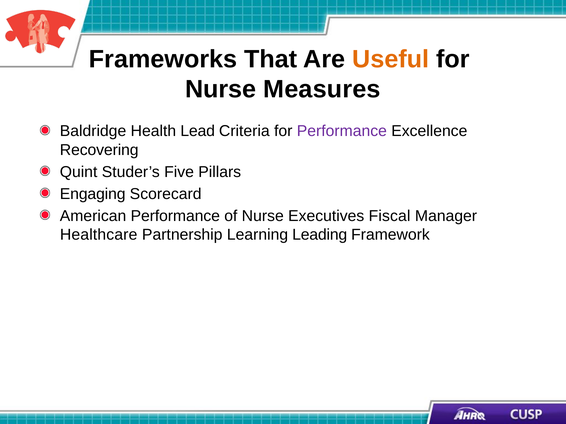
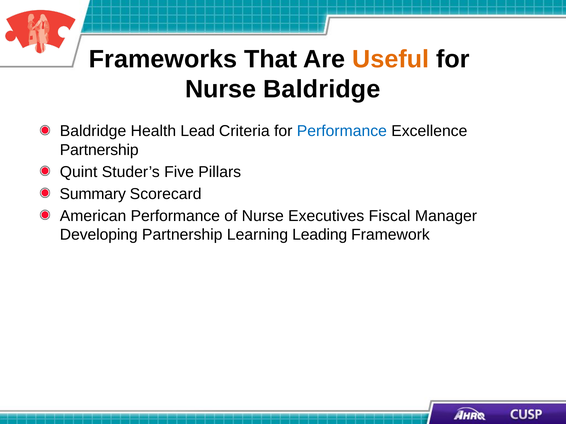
Nurse Measures: Measures -> Baldridge
Performance at (342, 131) colour: purple -> blue
Recovering at (99, 150): Recovering -> Partnership
Engaging: Engaging -> Summary
Healthcare: Healthcare -> Developing
